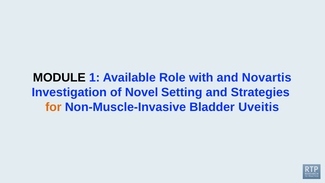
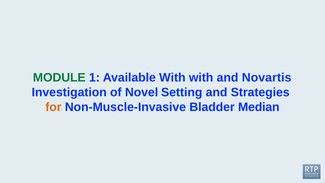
MODULE colour: black -> green
Available Role: Role -> With
Uveitis: Uveitis -> Median
